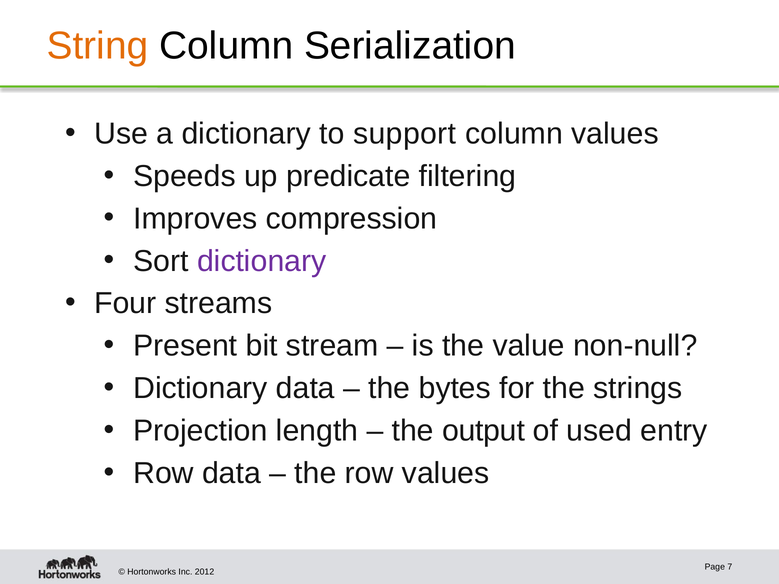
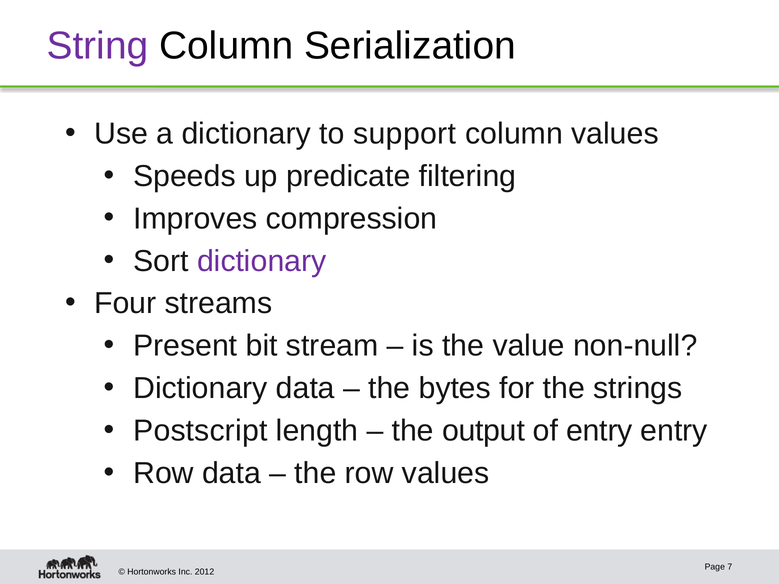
String colour: orange -> purple
Projection: Projection -> Postscript
of used: used -> entry
